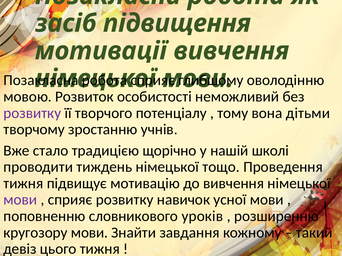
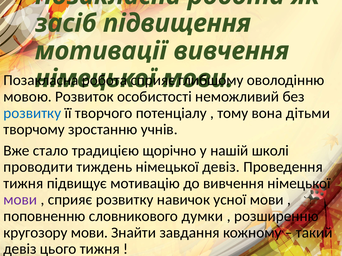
розвитку at (32, 113) colour: purple -> blue
німецької тощо: тощо -> девіз
уроків: уроків -> думки
